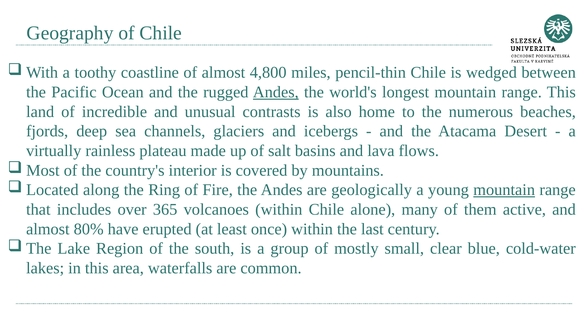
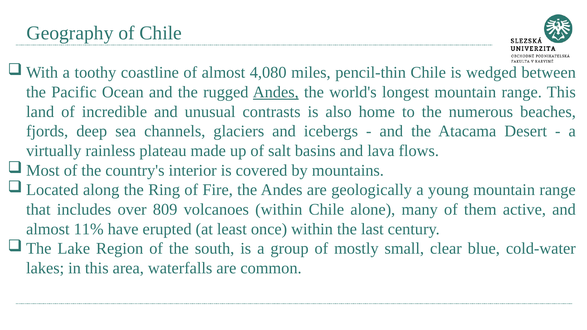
4,800: 4,800 -> 4,080
mountain at (504, 190) underline: present -> none
365: 365 -> 809
80%: 80% -> 11%
